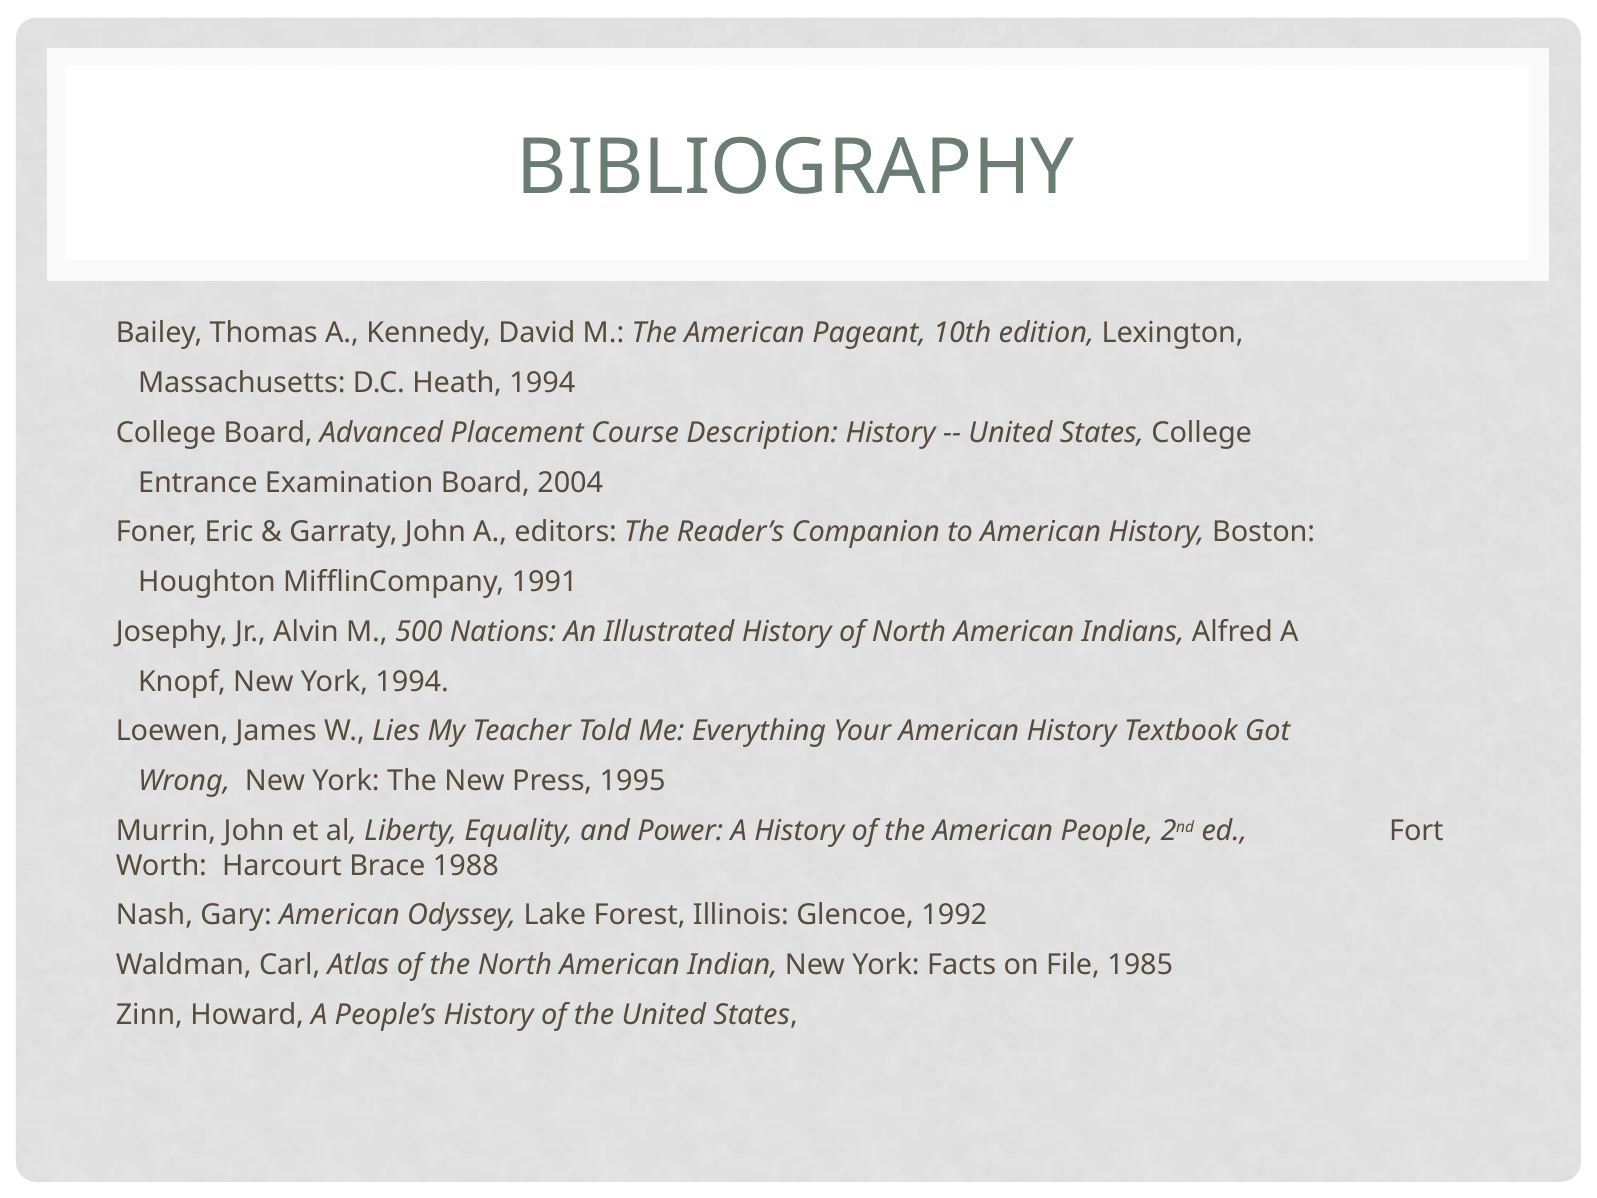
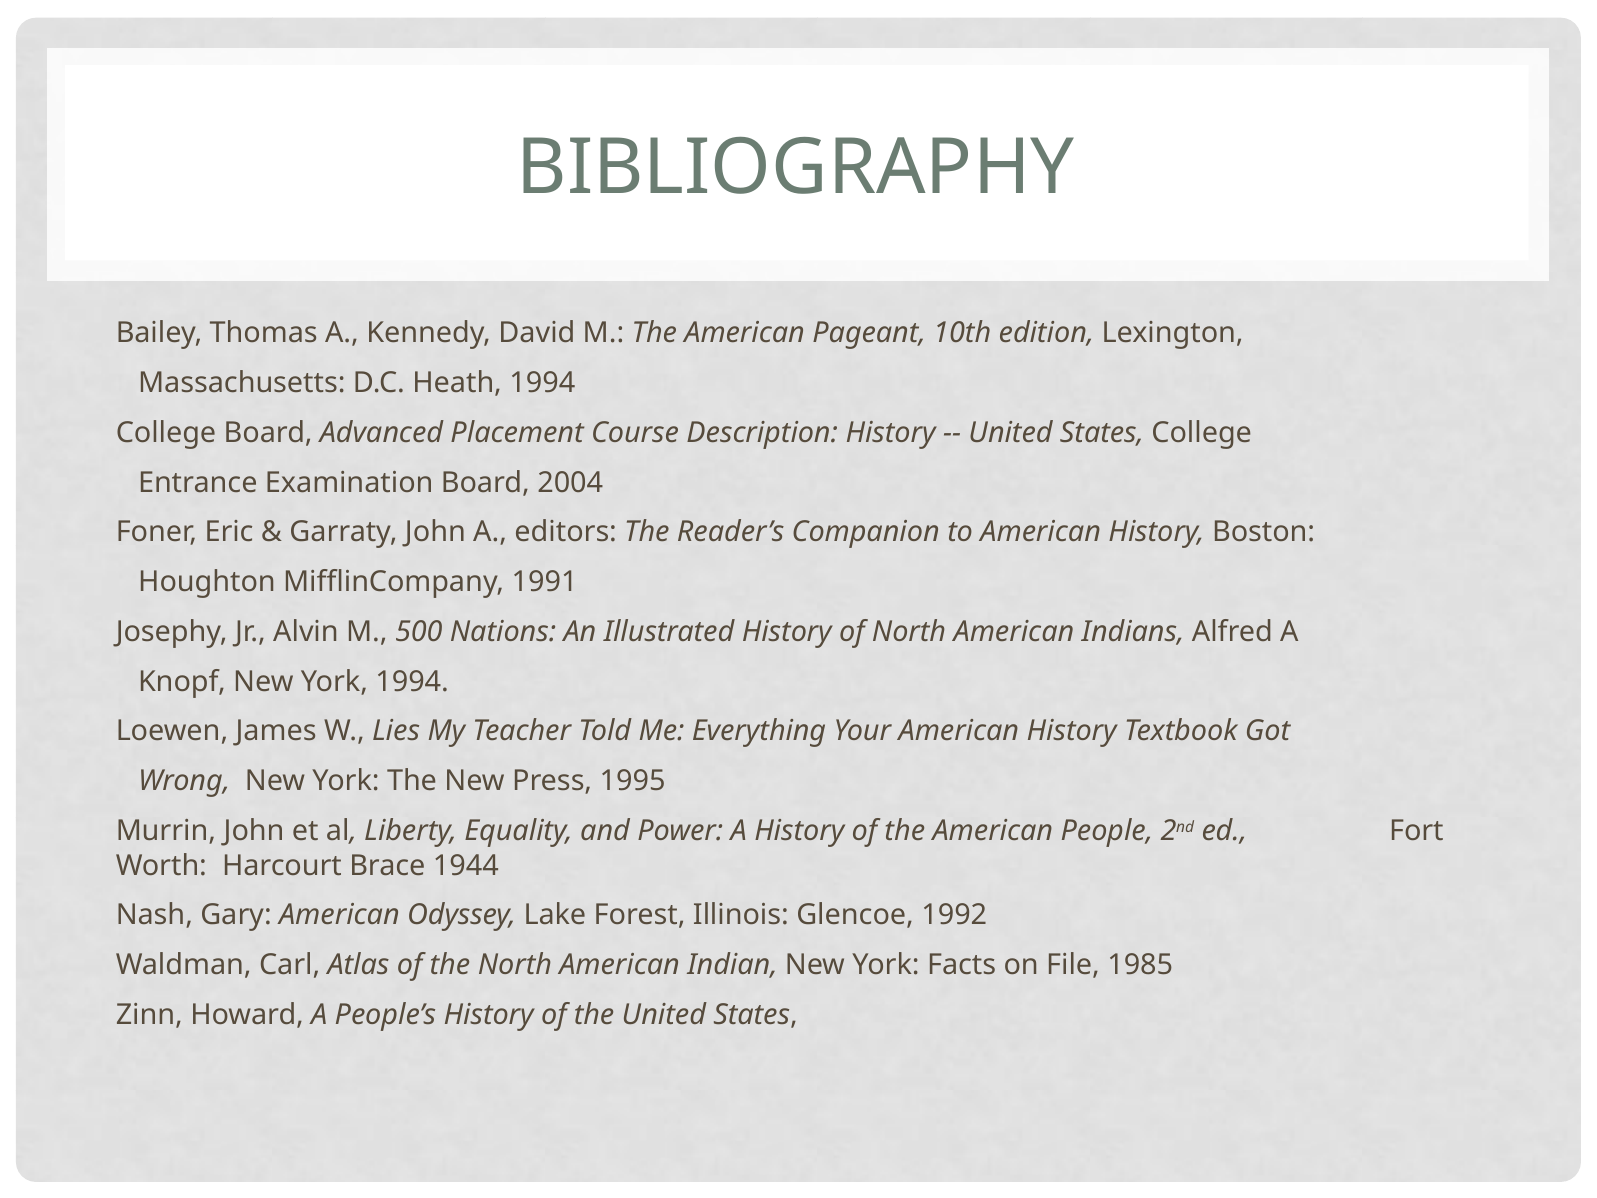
1988: 1988 -> 1944
